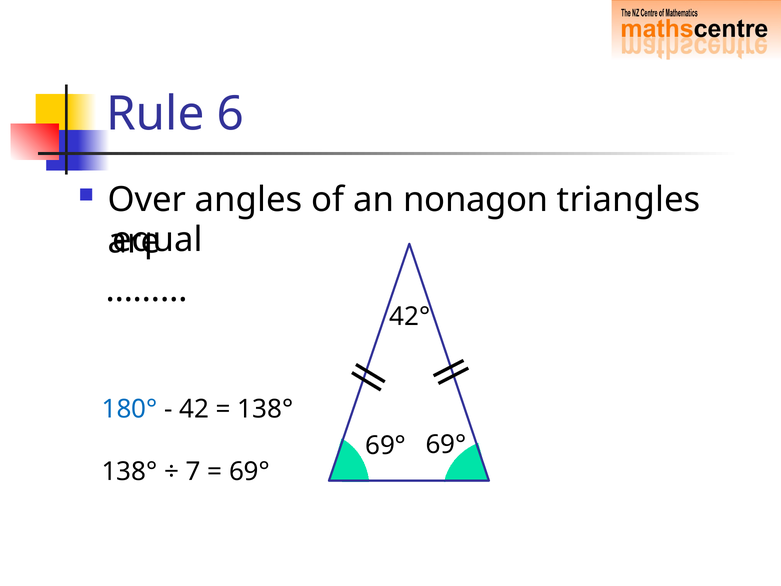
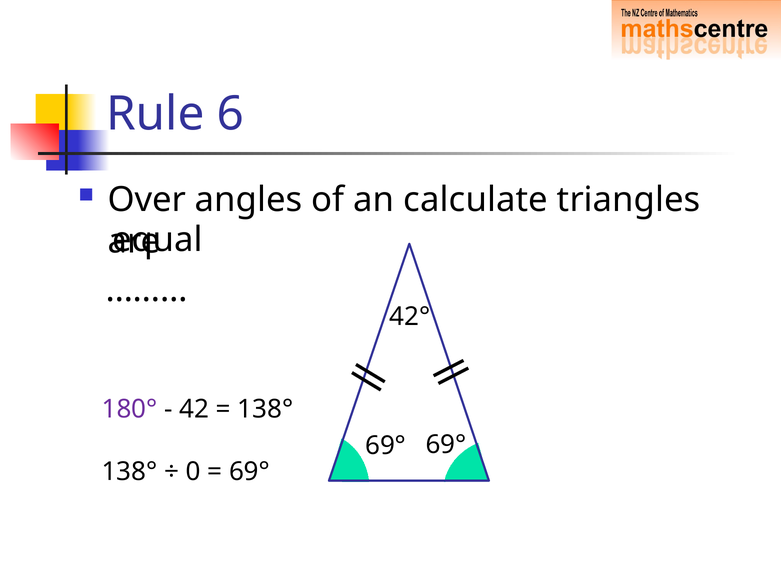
nonagon: nonagon -> calculate
180° colour: blue -> purple
7: 7 -> 0
